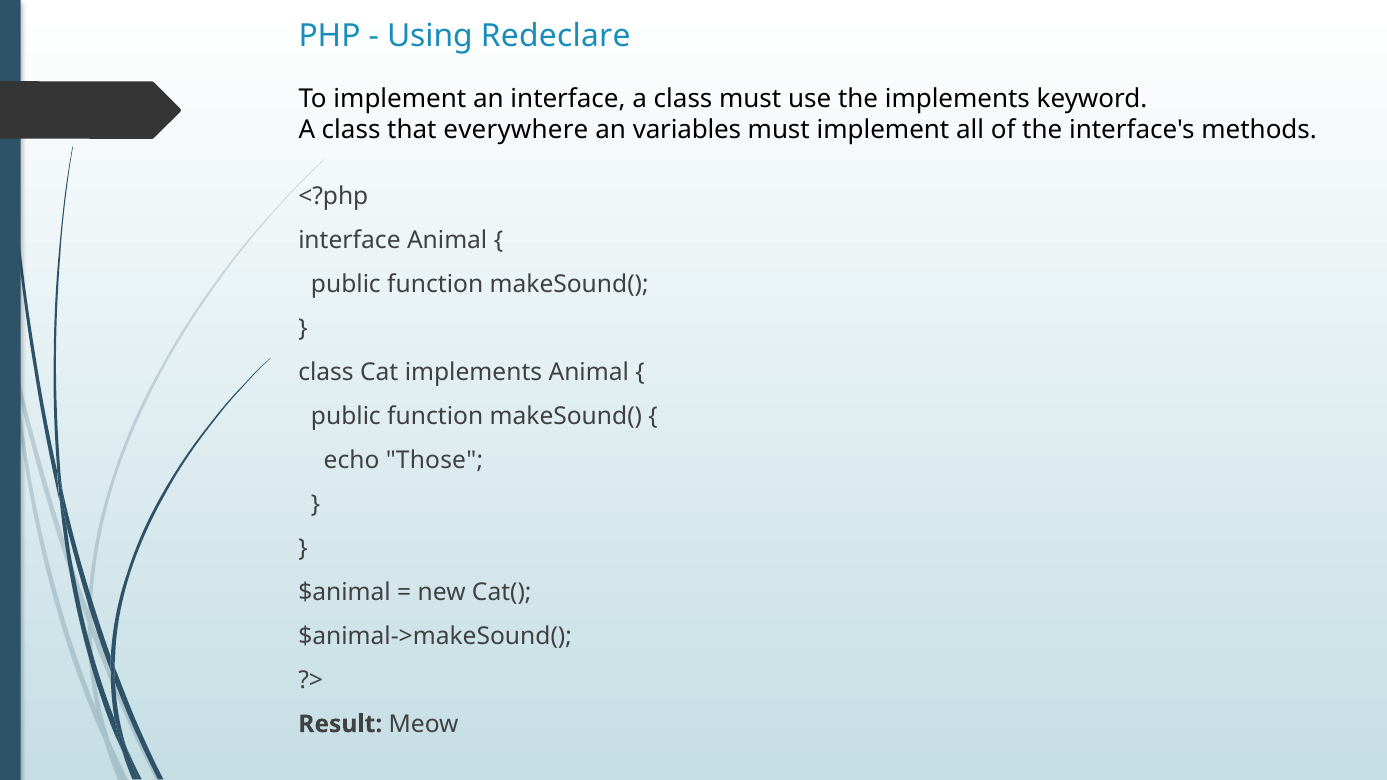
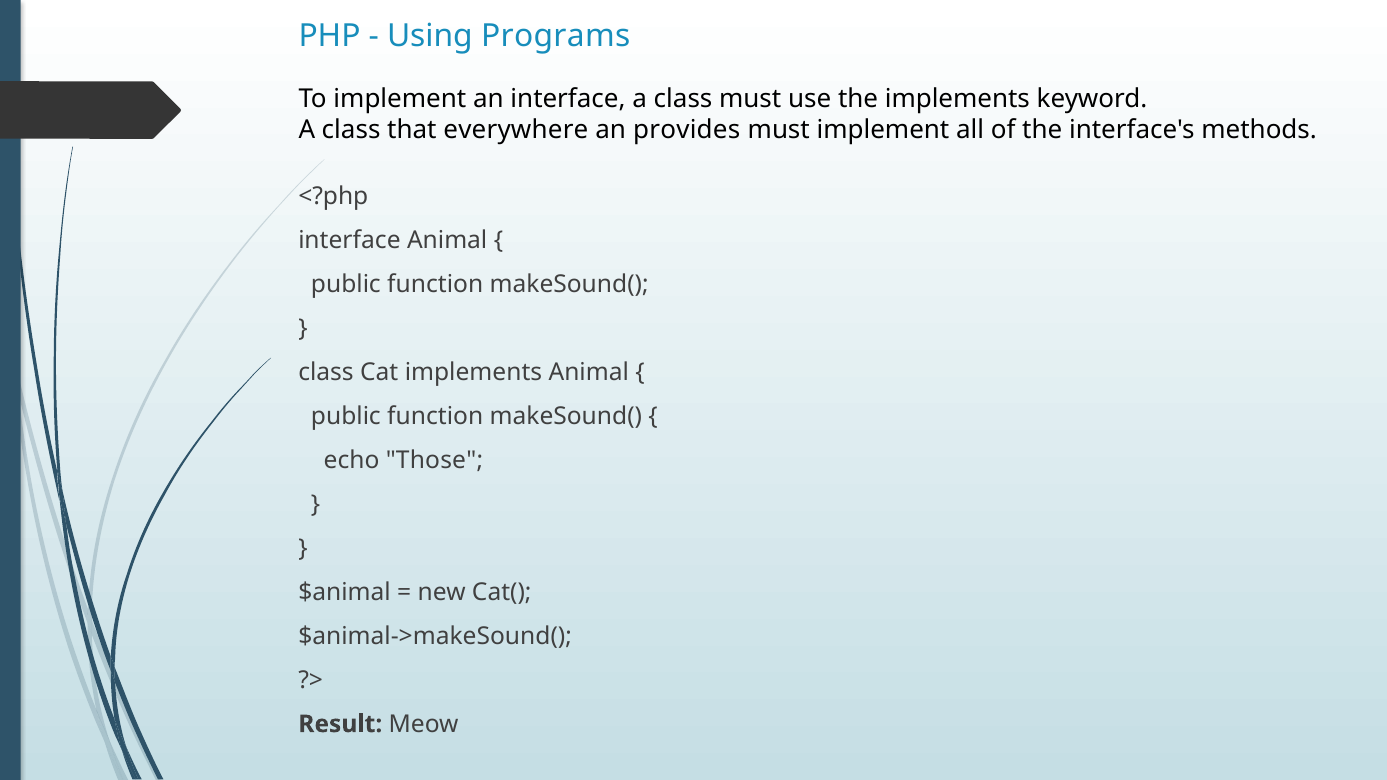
Redeclare: Redeclare -> Programs
variables: variables -> provides
